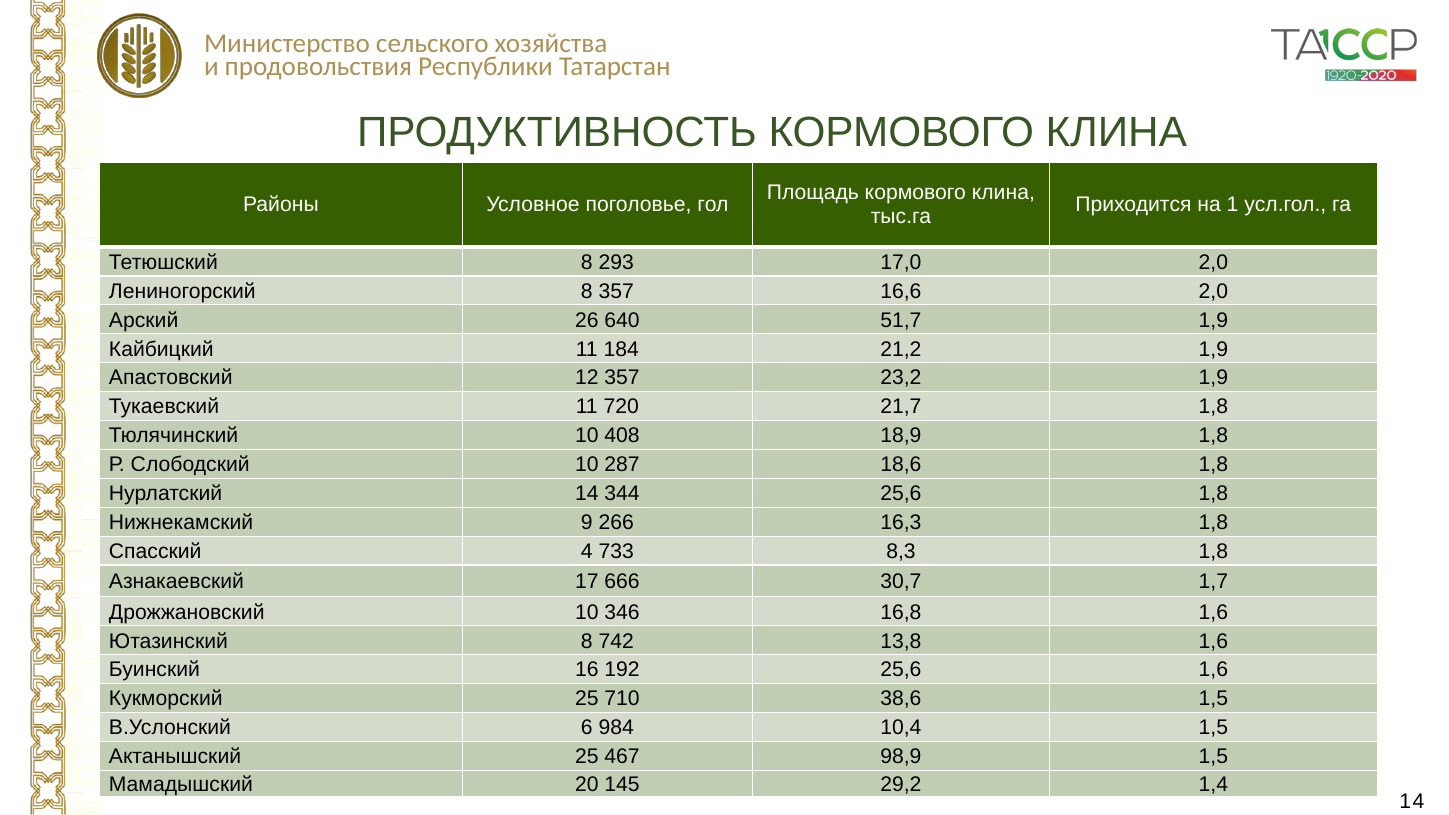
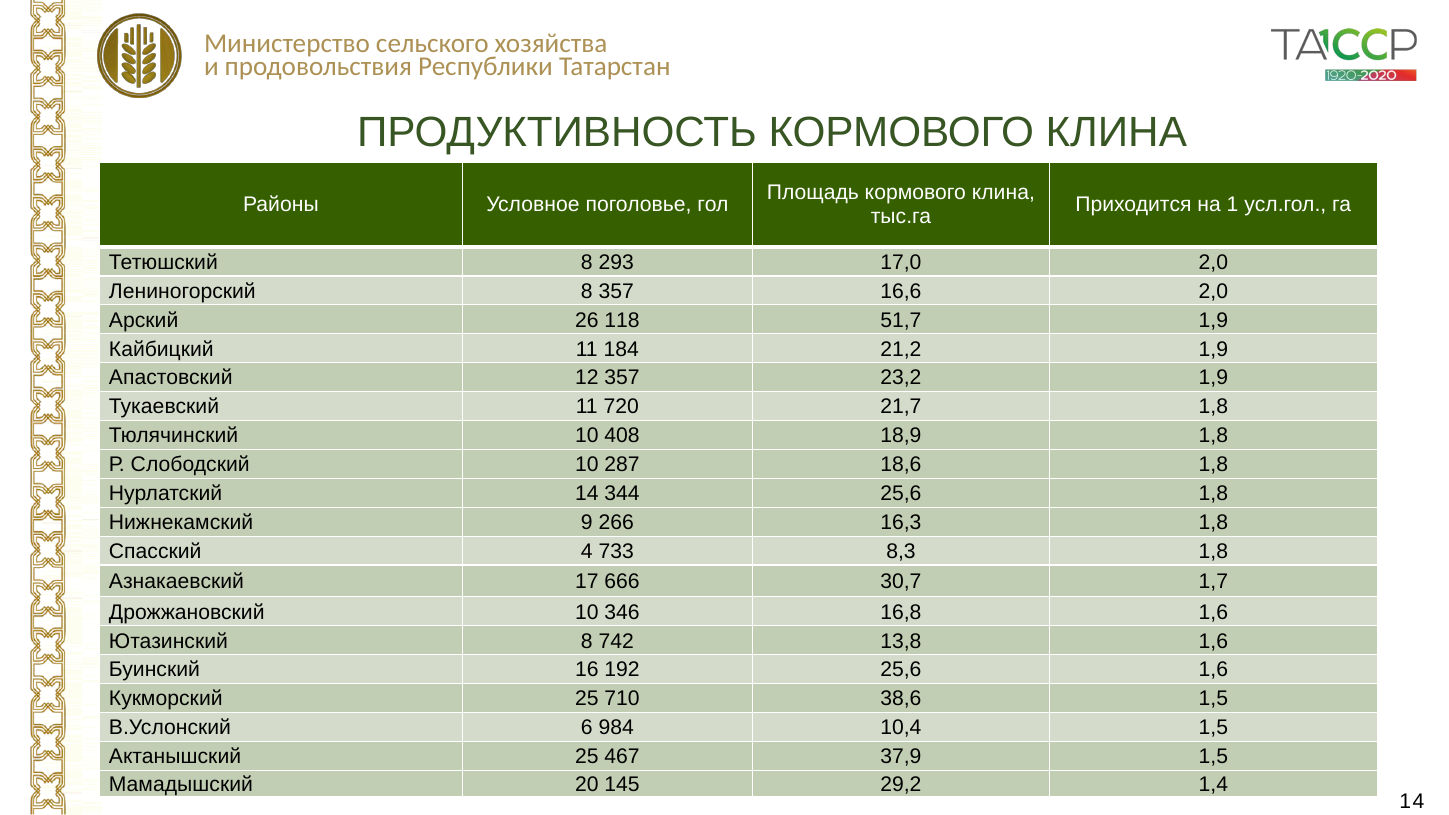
640: 640 -> 118
98,9: 98,9 -> 37,9
